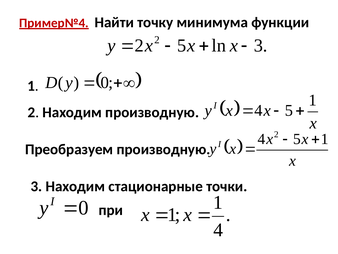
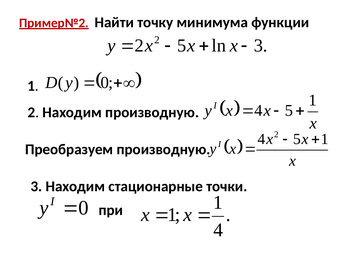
Пример№4: Пример№4 -> Пример№2
